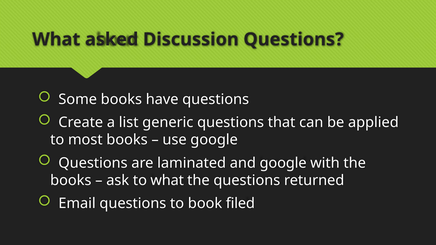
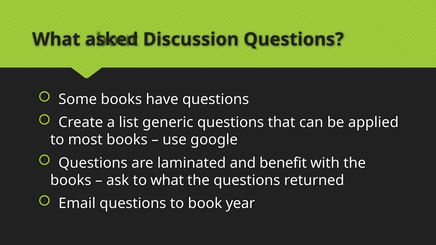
and google: google -> benefit
filed: filed -> year
